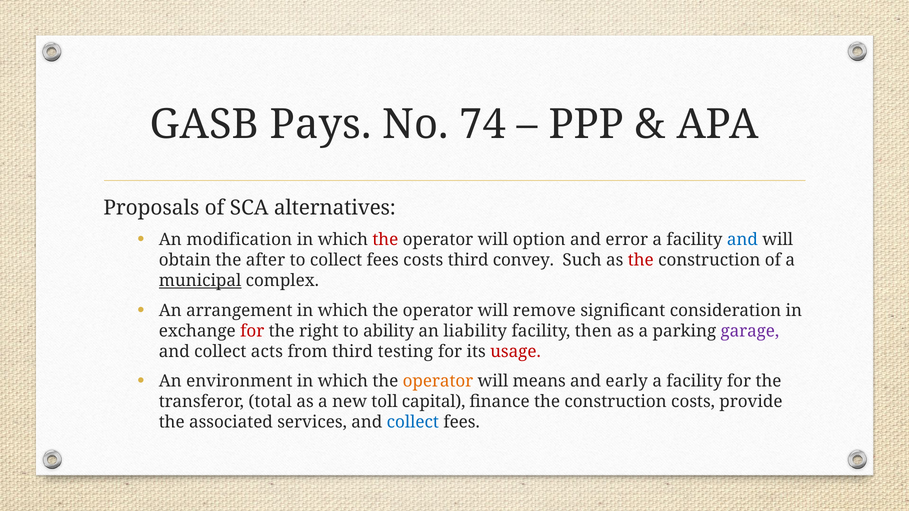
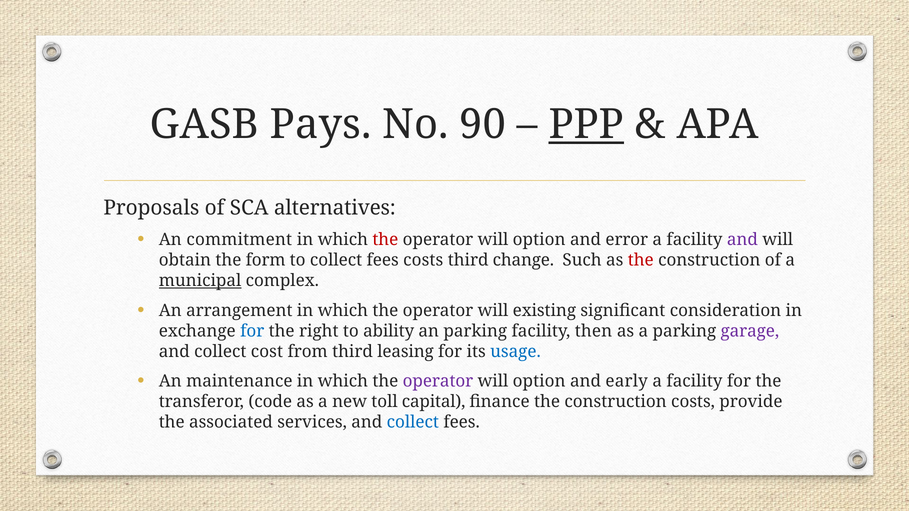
74: 74 -> 90
PPP underline: none -> present
modification: modification -> commitment
and at (742, 240) colour: blue -> purple
after: after -> form
convey: convey -> change
remove: remove -> existing
for at (252, 331) colour: red -> blue
an liability: liability -> parking
acts: acts -> cost
testing: testing -> leasing
usage colour: red -> blue
environment: environment -> maintenance
operator at (438, 382) colour: orange -> purple
means at (539, 382): means -> option
total: total -> code
